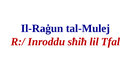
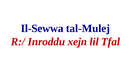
Il-Raġun: Il-Raġun -> Il-Sewwa
sħiħ: sħiħ -> xejn
